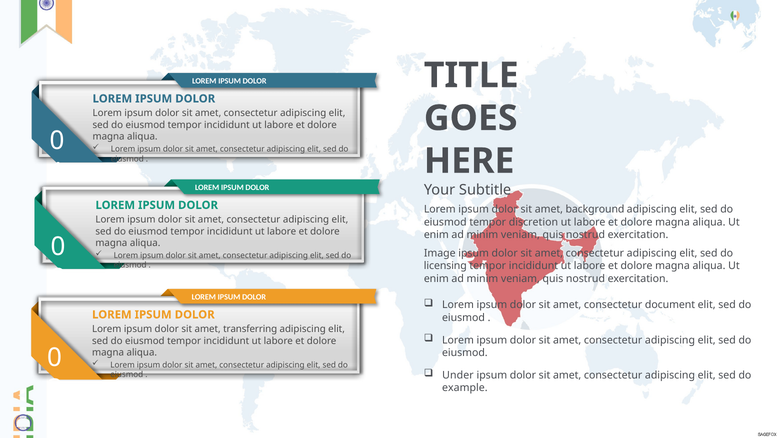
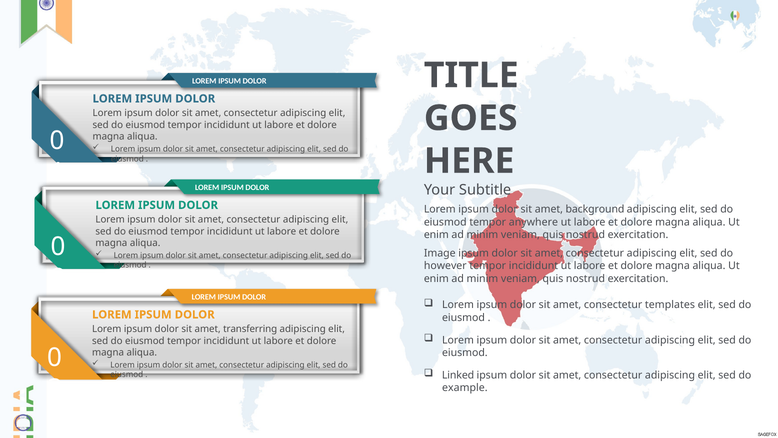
discretion: discretion -> anywhere
licensing: licensing -> however
document: document -> templates
Under: Under -> Linked
